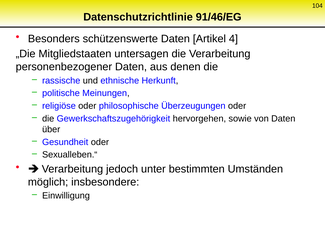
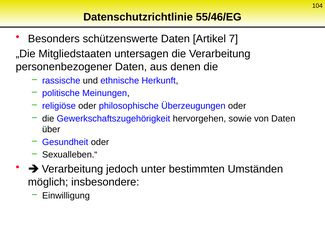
91/46/EG: 91/46/EG -> 55/46/EG
4: 4 -> 7
